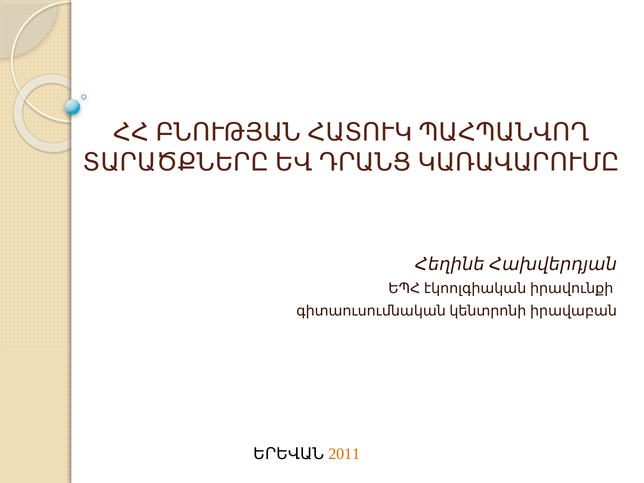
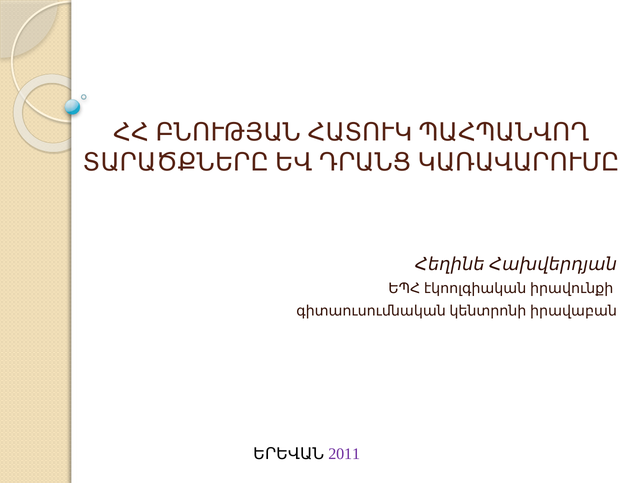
2011 colour: orange -> purple
